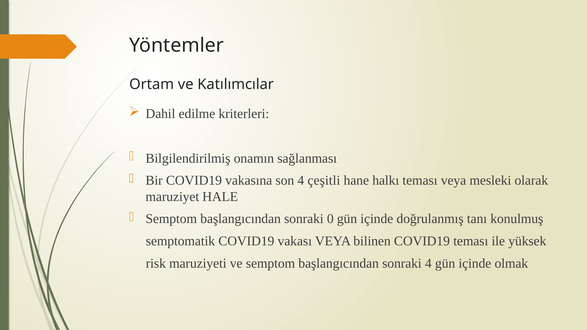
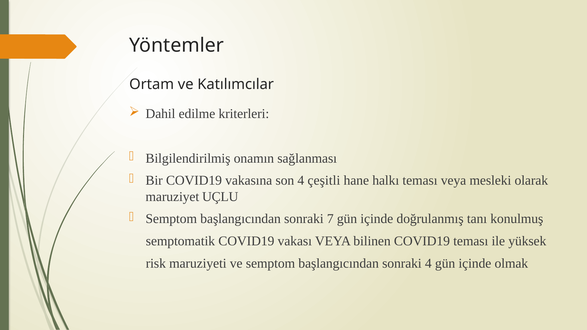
HALE: HALE -> UÇLU
0: 0 -> 7
